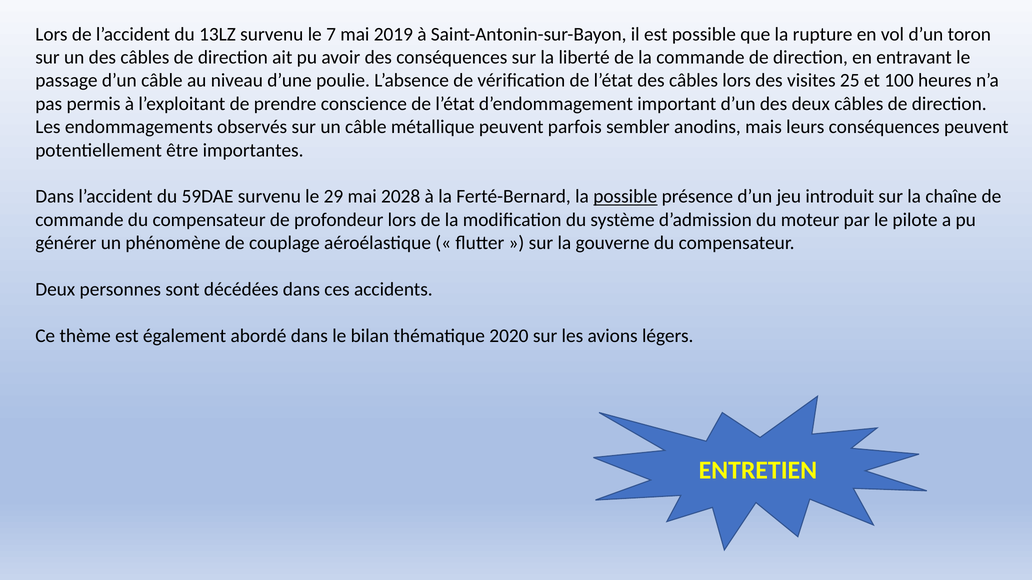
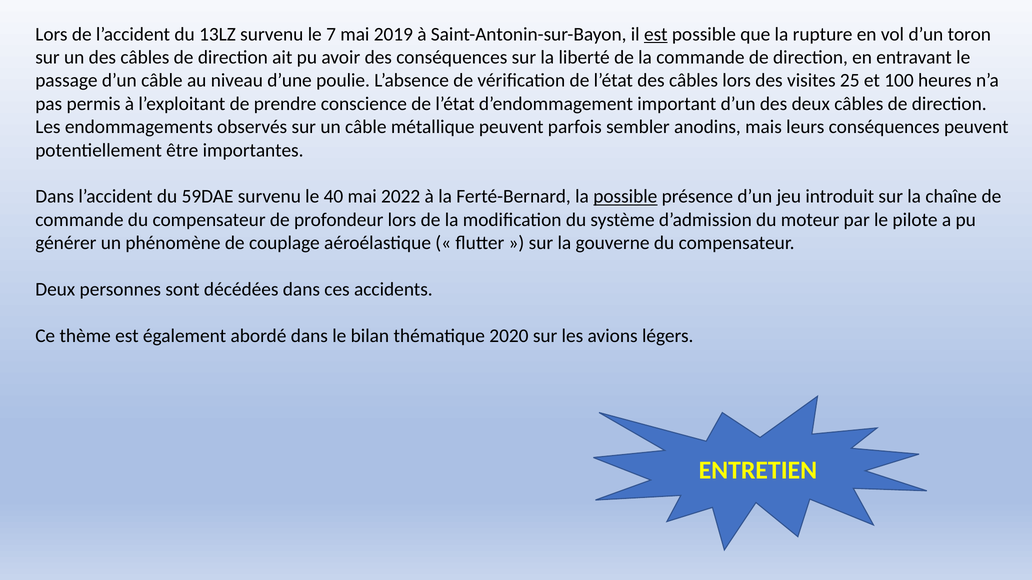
est at (656, 34) underline: none -> present
29: 29 -> 40
2028: 2028 -> 2022
